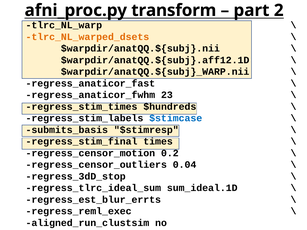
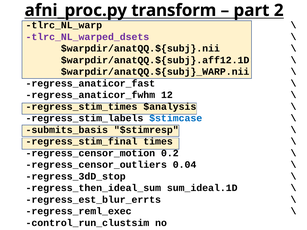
tlrc_NL_warped_dsets colour: orange -> purple
23: 23 -> 12
$hundreds: $hundreds -> $analysis
regress_tlrc_ideal_sum: regress_tlrc_ideal_sum -> regress_then_ideal_sum
aligned_run_clustsim: aligned_run_clustsim -> control_run_clustsim
